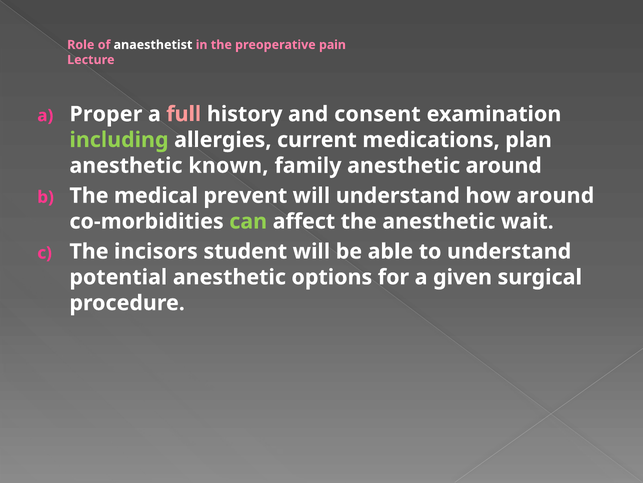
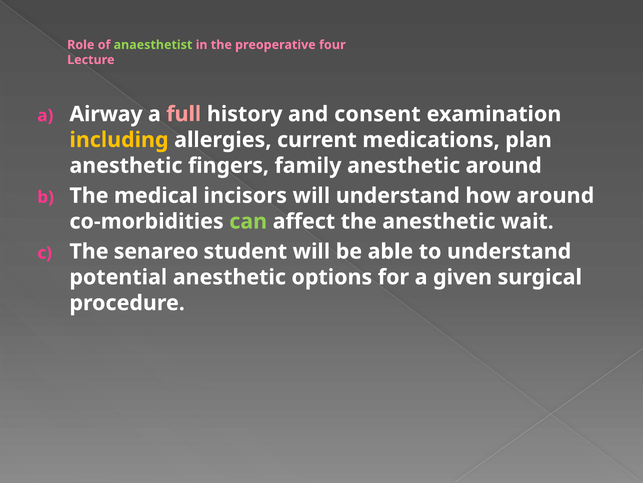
anaesthetist colour: white -> light green
pain: pain -> four
Proper: Proper -> Airway
including colour: light green -> yellow
known: known -> fingers
prevent: prevent -> incisors
incisors: incisors -> senareo
